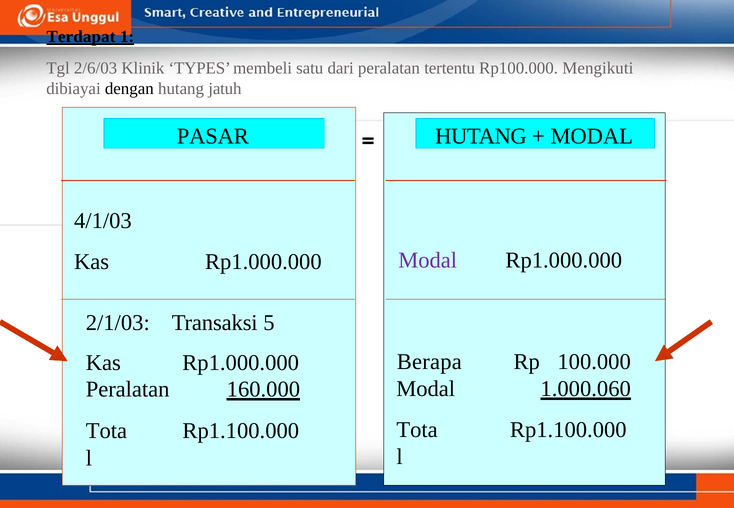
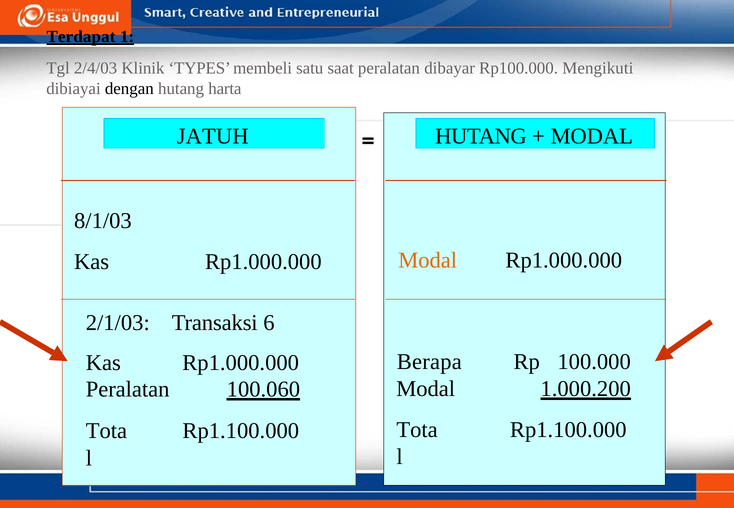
2/6/03: 2/6/03 -> 2/4/03
dari: dari -> saat
tertentu: tertentu -> dibayar
jatuh: jatuh -> harta
PASAR: PASAR -> JATUH
4/1/03: 4/1/03 -> 8/1/03
Modal at (428, 261) colour: purple -> orange
5: 5 -> 6
160.000: 160.000 -> 100.060
1.000.060: 1.000.060 -> 1.000.200
